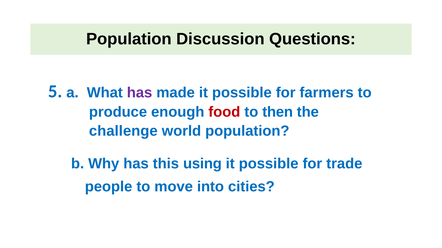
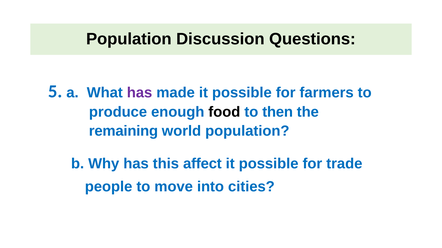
food colour: red -> black
challenge: challenge -> remaining
using: using -> affect
